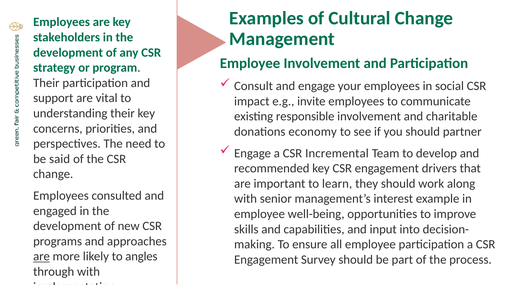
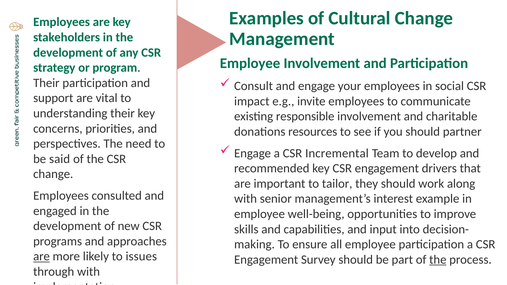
economy: economy -> resources
learn: learn -> tailor
angles: angles -> issues
the at (438, 260) underline: none -> present
